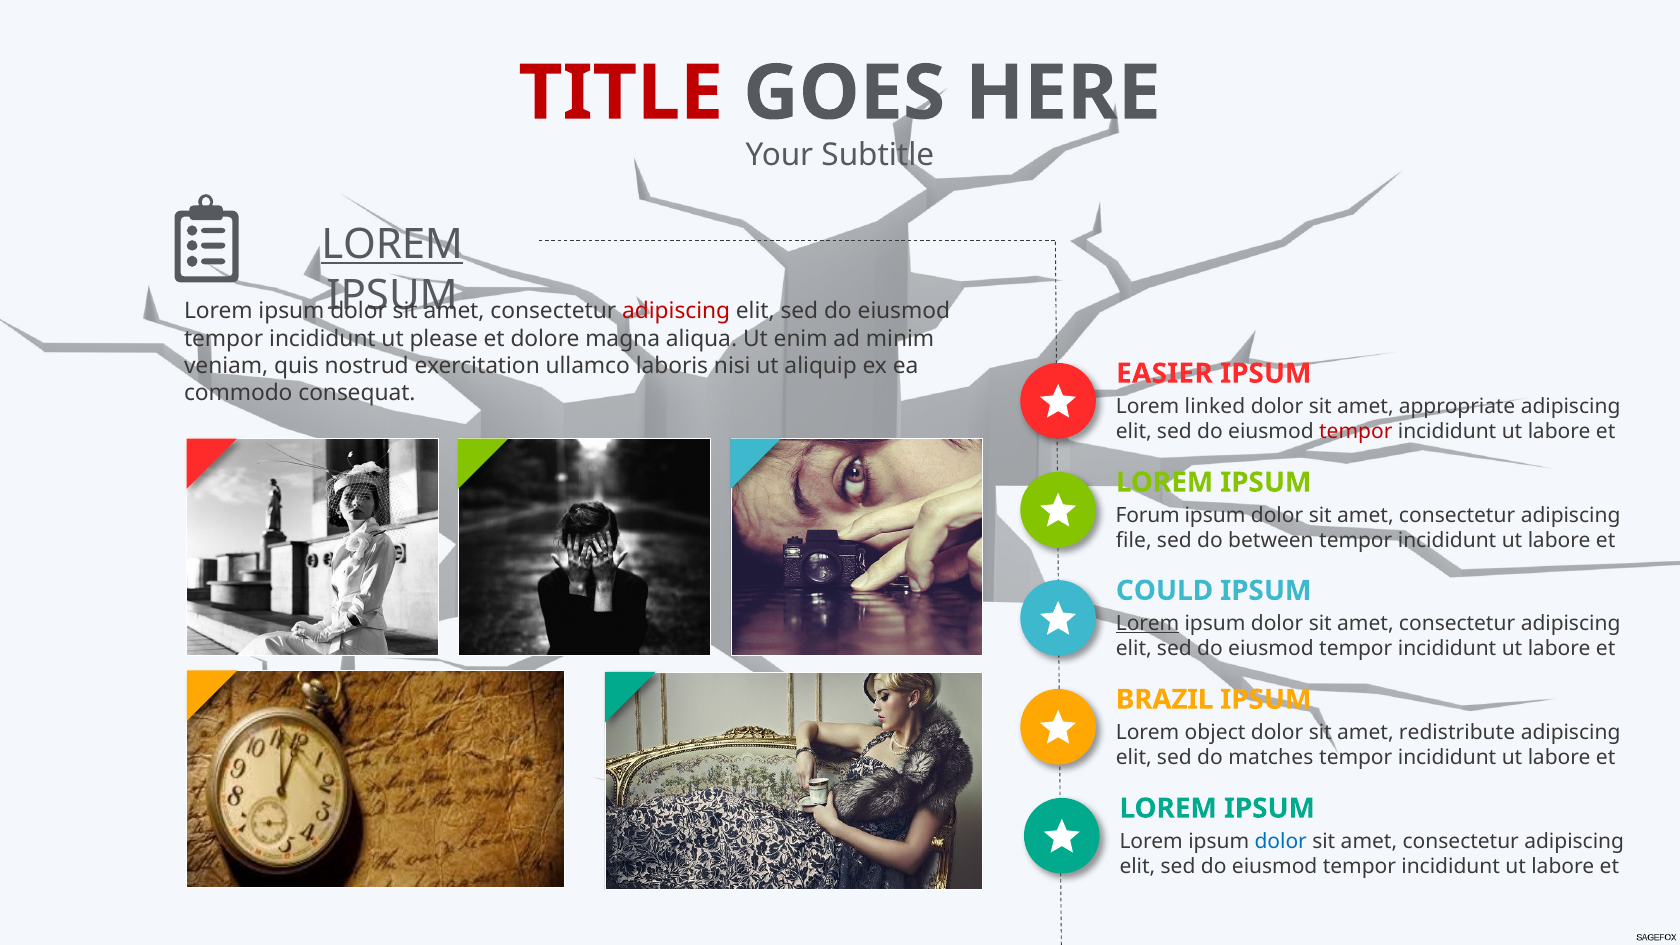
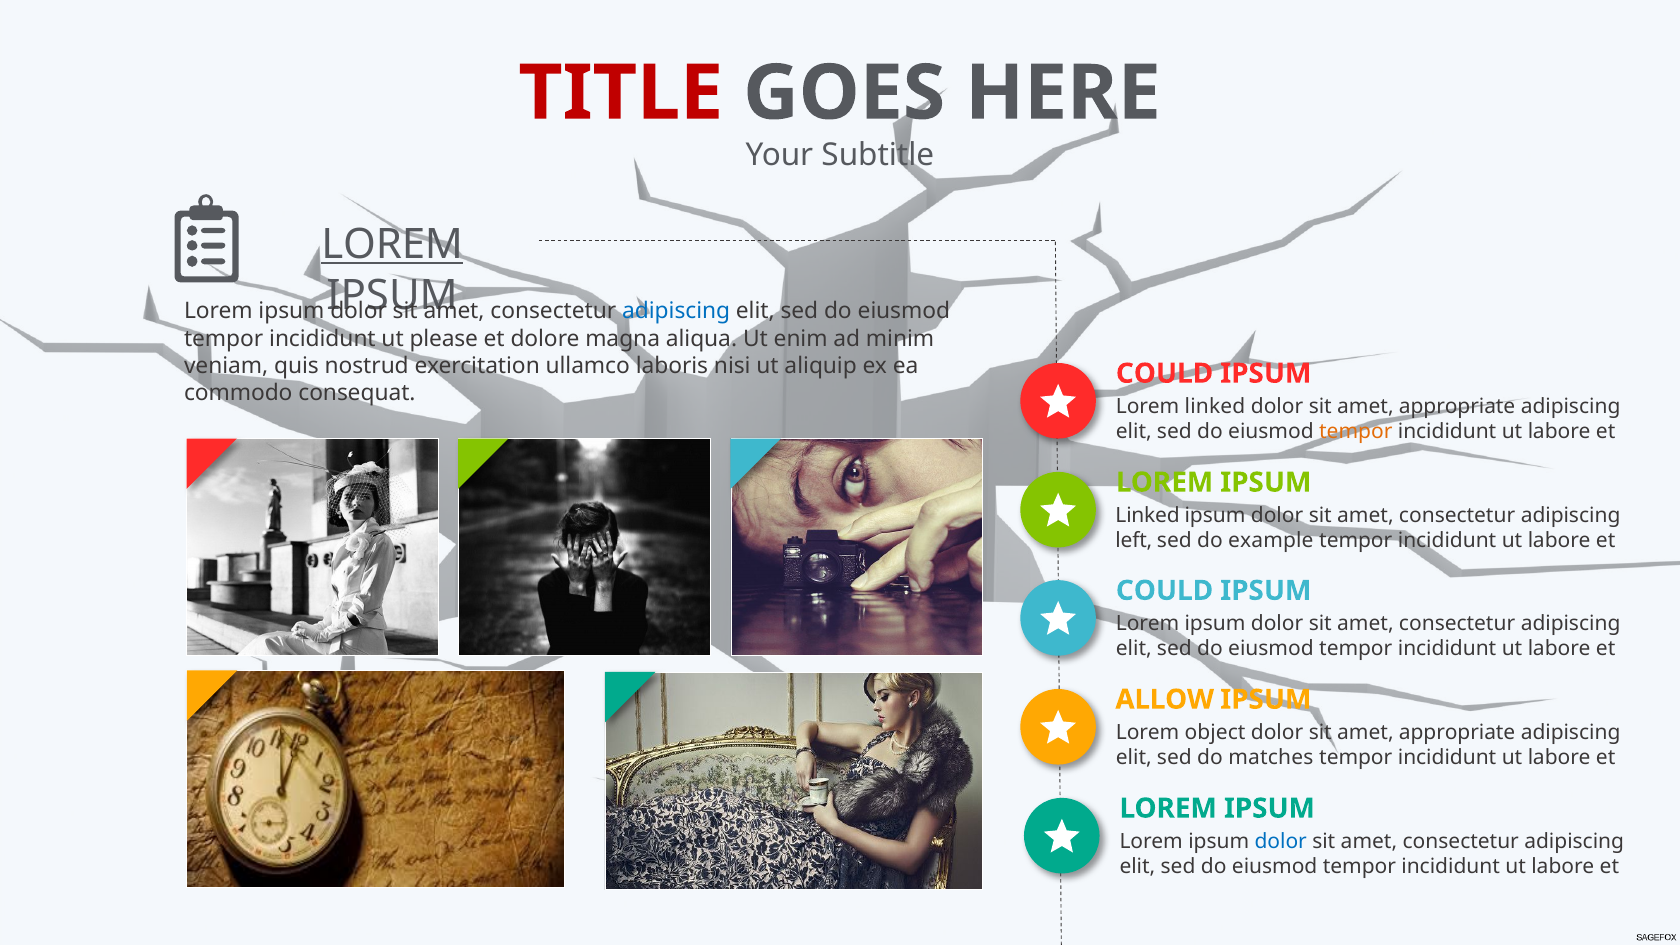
adipiscing at (676, 311) colour: red -> blue
EASIER at (1164, 373): EASIER -> COULD
tempor at (1356, 432) colour: red -> orange
Forum at (1148, 515): Forum -> Linked
file: file -> left
between: between -> example
Lorem at (1148, 624) underline: present -> none
BRAZIL: BRAZIL -> ALLOW
redistribute at (1457, 733): redistribute -> appropriate
